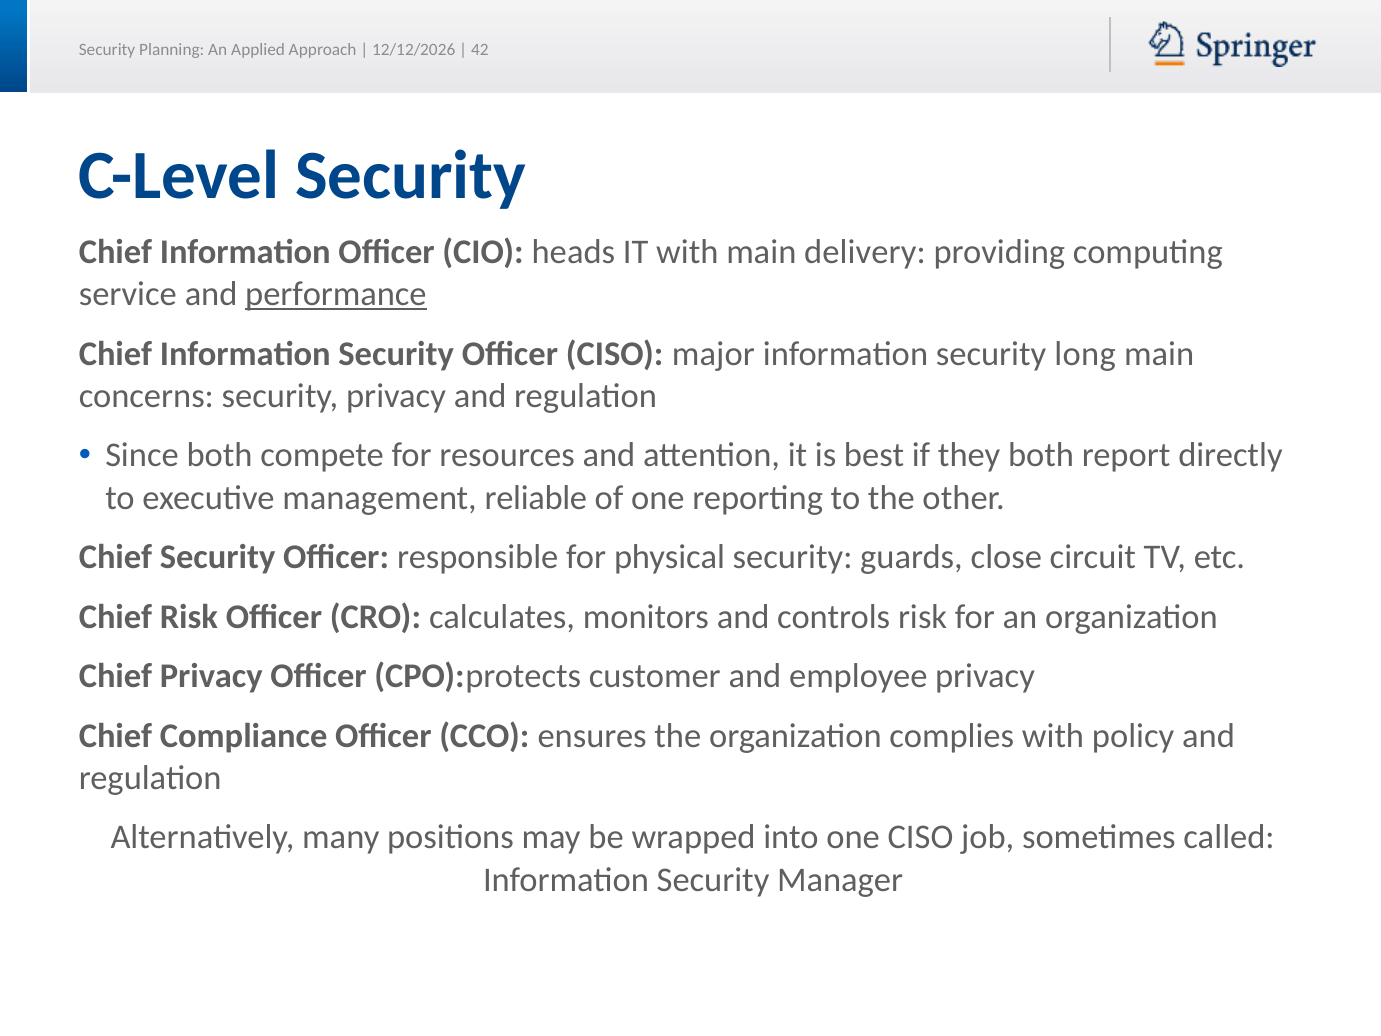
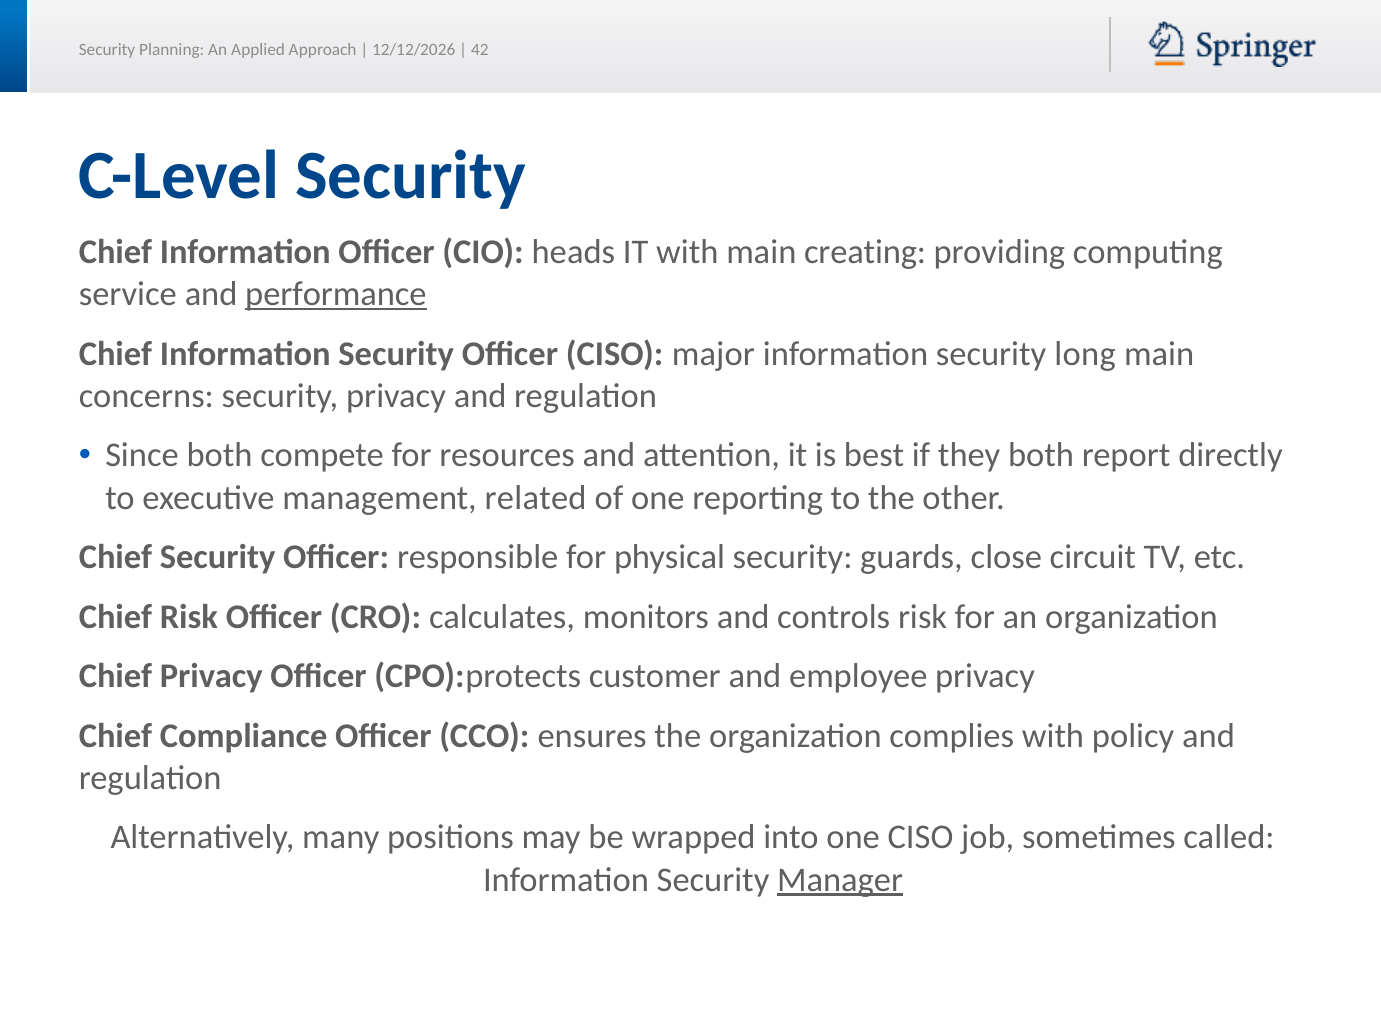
delivery: delivery -> creating
reliable: reliable -> related
Manager underline: none -> present
